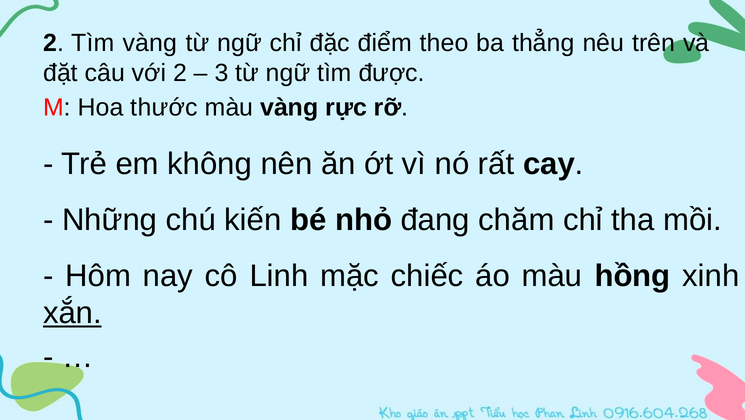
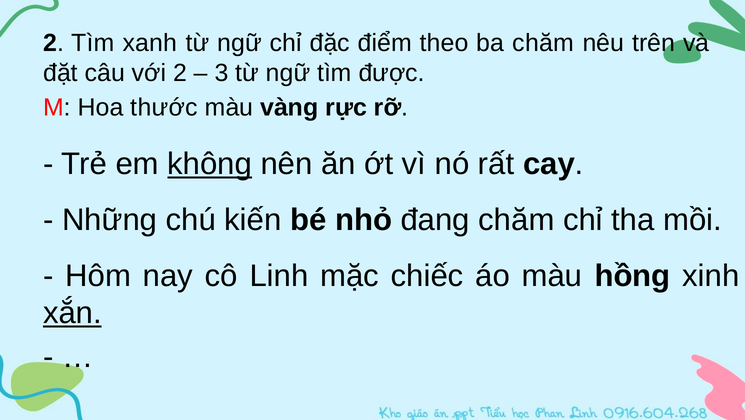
Tìm vàng: vàng -> xanh
ba thẳng: thẳng -> chăm
không underline: none -> present
